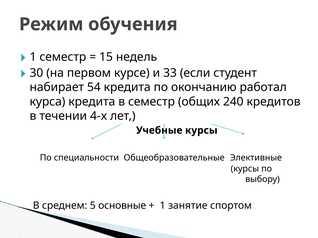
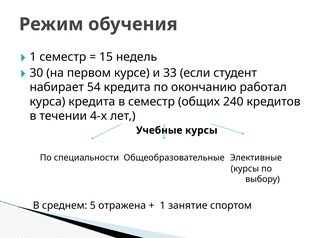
основные: основные -> отражена
